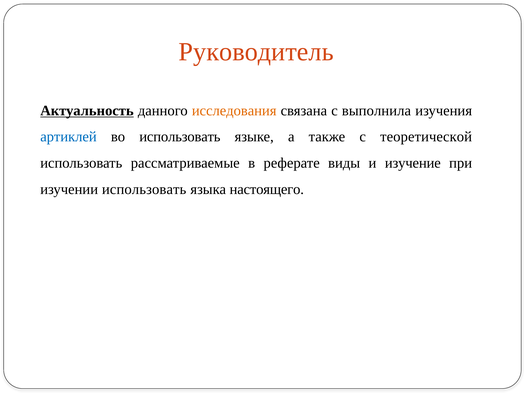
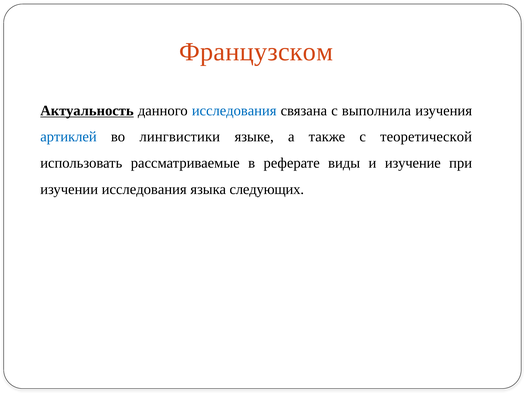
Руководитель: Руководитель -> Французском
исследования at (234, 110) colour: orange -> blue
во использовать: использовать -> лингвистики
изучении использовать: использовать -> исследования
настоящего: настоящего -> следующих
